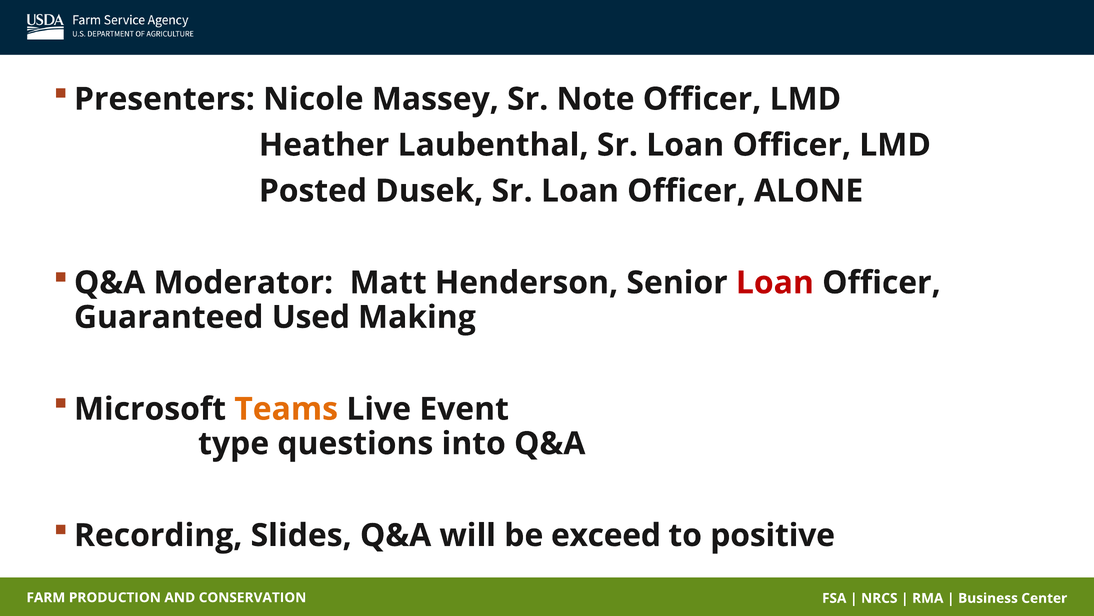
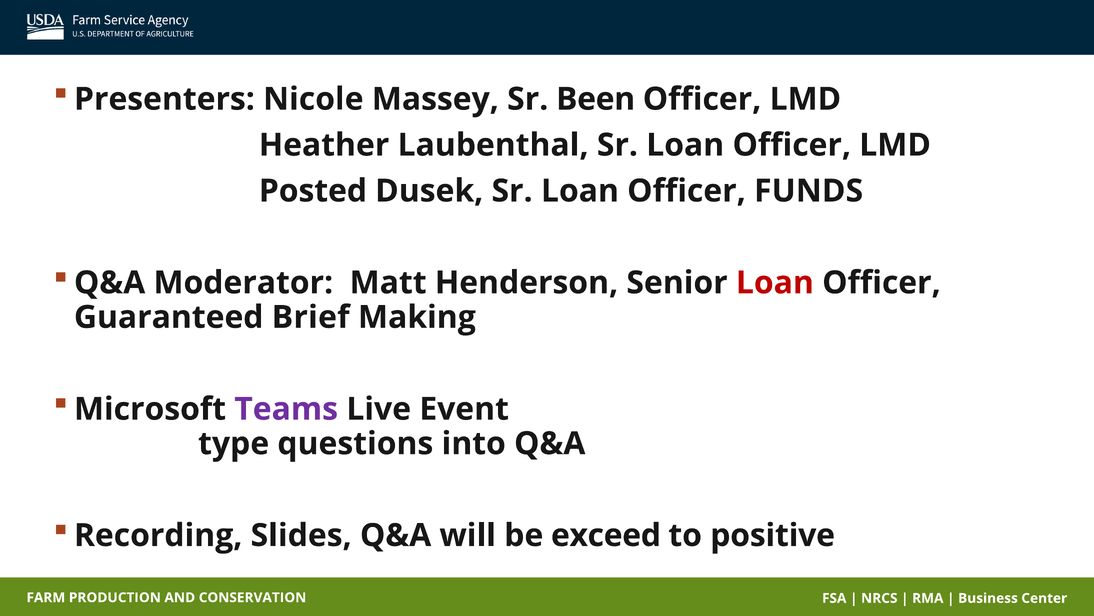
Note: Note -> Been
ALONE: ALONE -> FUNDS
Used: Used -> Brief
Teams colour: orange -> purple
